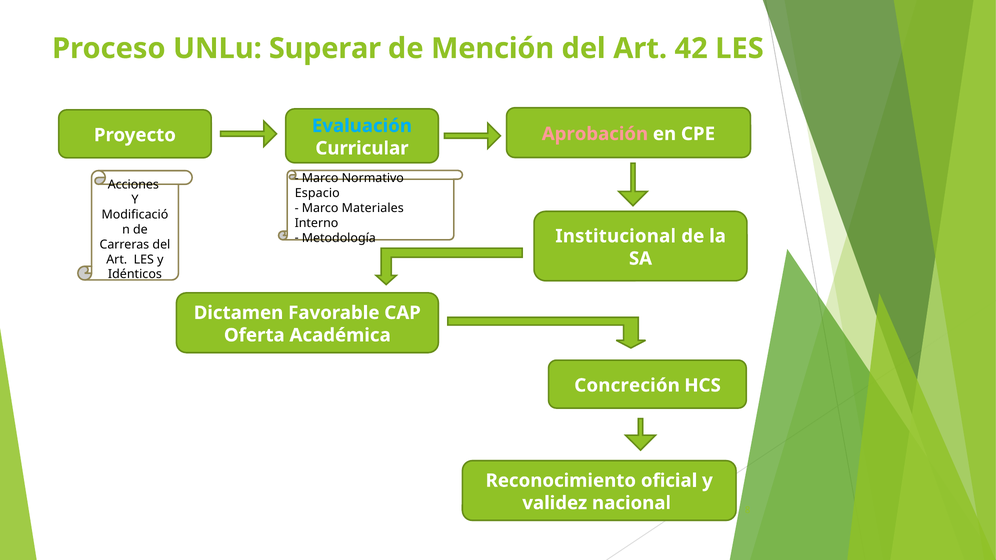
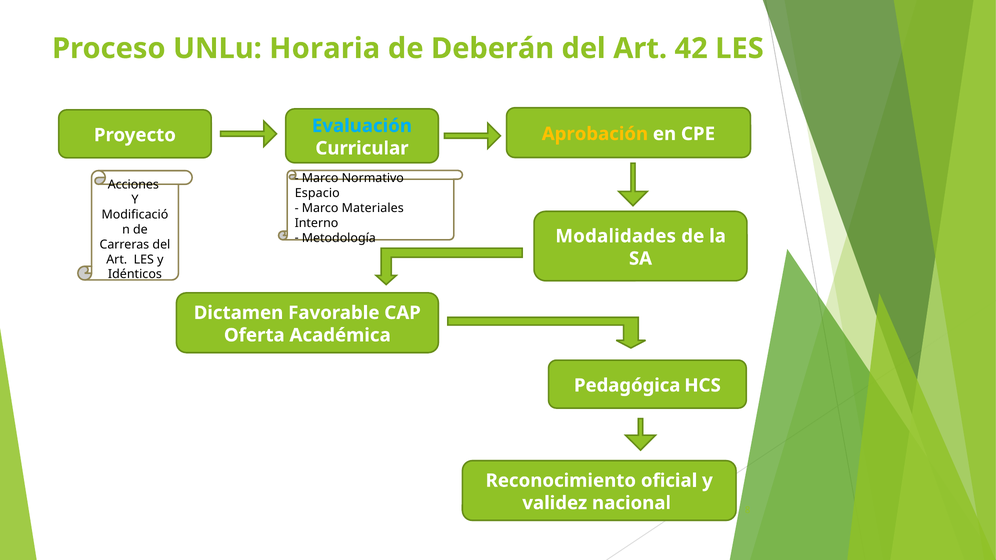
Superar: Superar -> Horaria
Mención: Mención -> Deberán
Aprobación colour: pink -> yellow
Institucional: Institucional -> Modalidades
Concreción: Concreción -> Pedagógica
